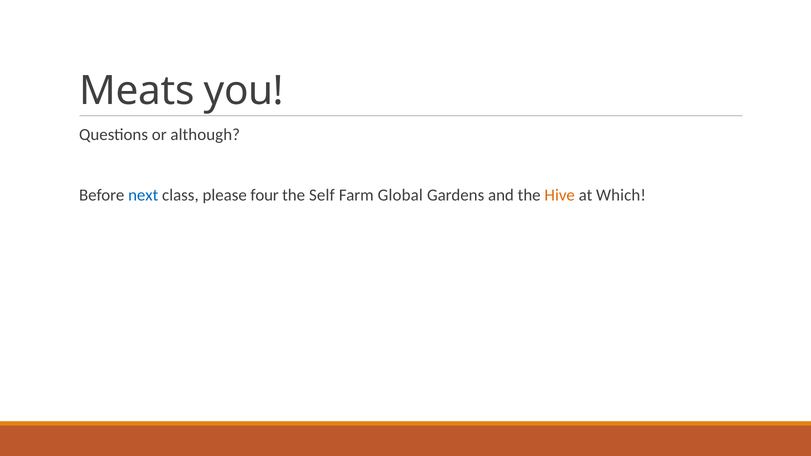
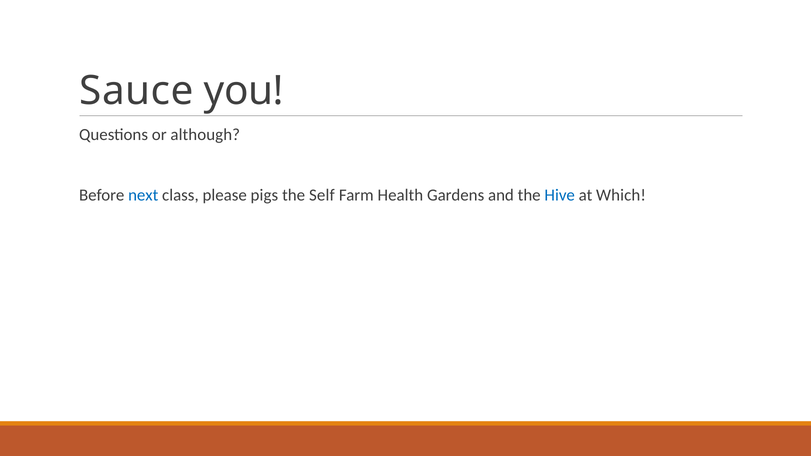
Meats: Meats -> Sauce
four: four -> pigs
Global: Global -> Health
Hive colour: orange -> blue
